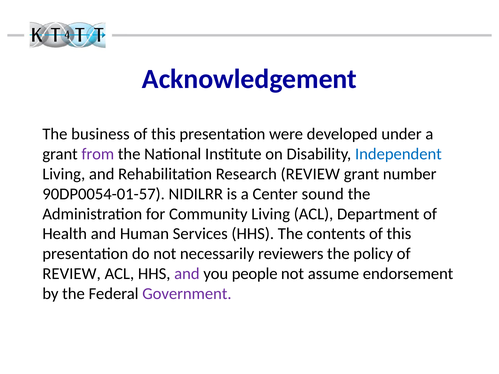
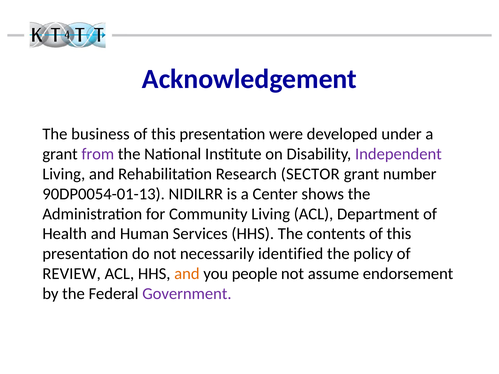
Independent colour: blue -> purple
Research REVIEW: REVIEW -> SECTOR
90DP0054-01-57: 90DP0054-01-57 -> 90DP0054-01-13
sound: sound -> shows
reviewers: reviewers -> identified
and at (187, 274) colour: purple -> orange
